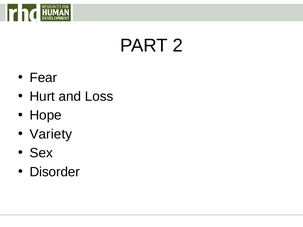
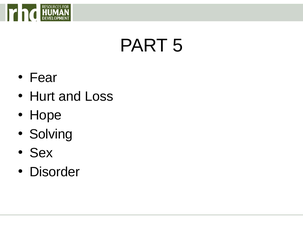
2: 2 -> 5
Variety: Variety -> Solving
